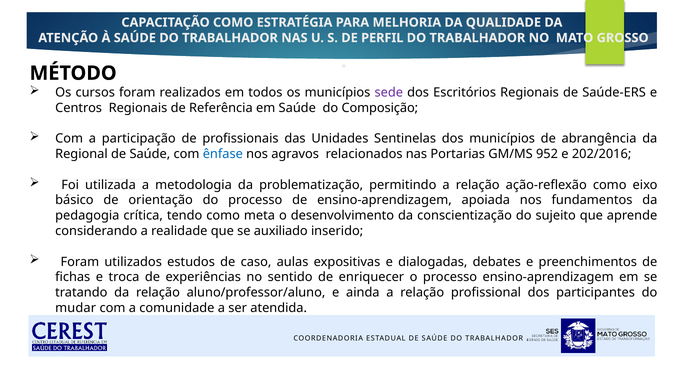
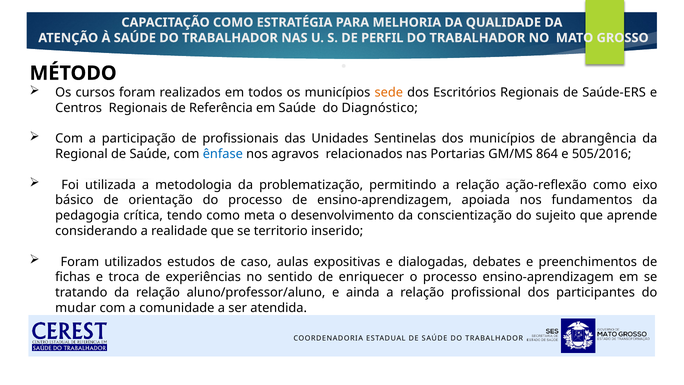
sede colour: purple -> orange
Composição: Composição -> Diagnóstico
952: 952 -> 864
202/2016: 202/2016 -> 505/2016
auxiliado: auxiliado -> territorio
